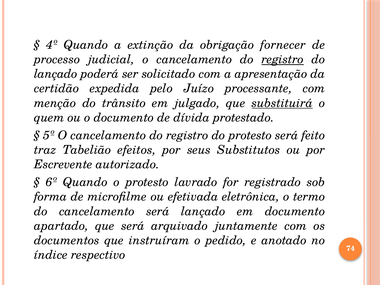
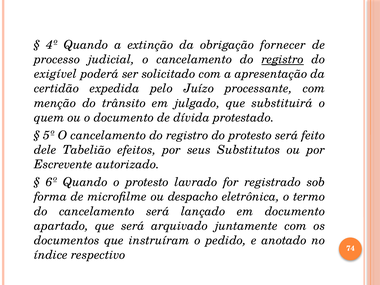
lançado at (56, 74): lançado -> exigível
substituirá underline: present -> none
traz: traz -> dele
efetivada: efetivada -> despacho
